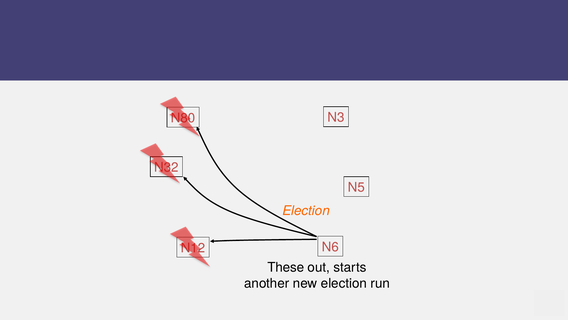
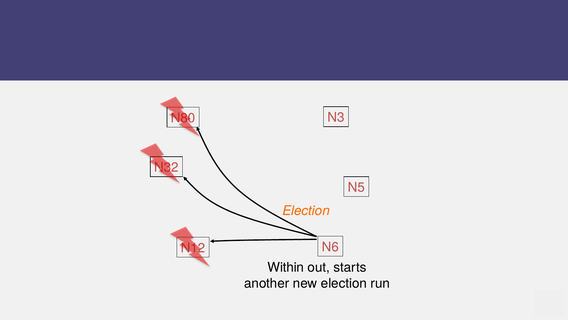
These: These -> Within
